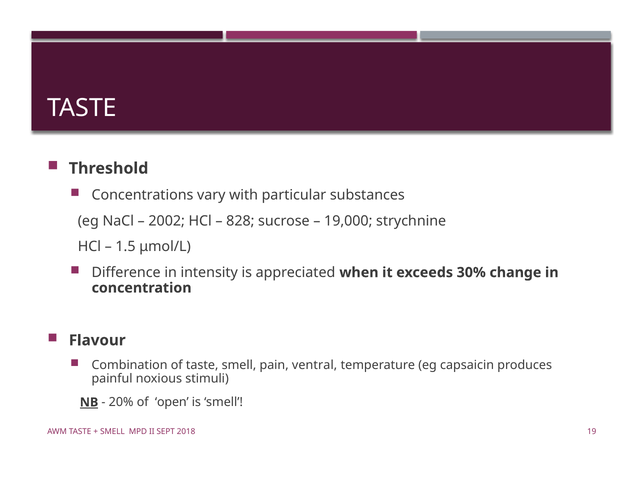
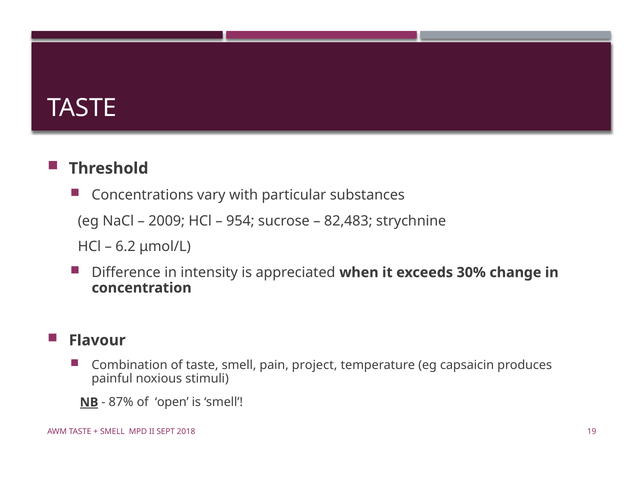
2002: 2002 -> 2009
828: 828 -> 954
19,000: 19,000 -> 82,483
1.5: 1.5 -> 6.2
ventral: ventral -> project
20%: 20% -> 87%
